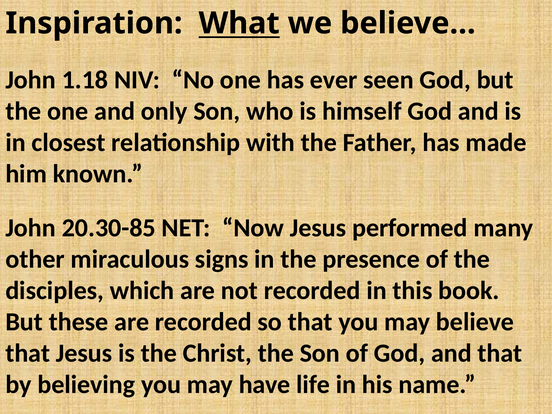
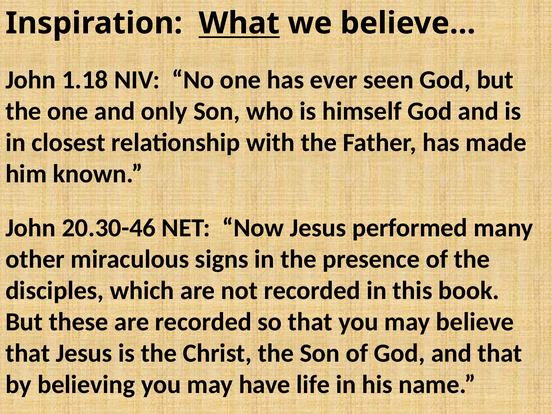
20.30-85: 20.30-85 -> 20.30-46
